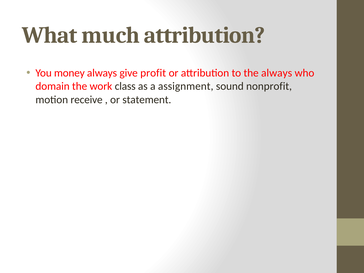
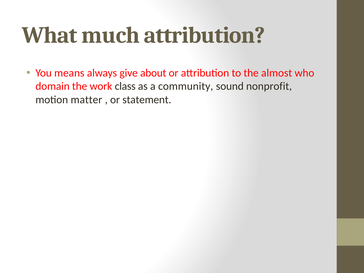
money: money -> means
profit: profit -> about
the always: always -> almost
assignment: assignment -> community
receive: receive -> matter
